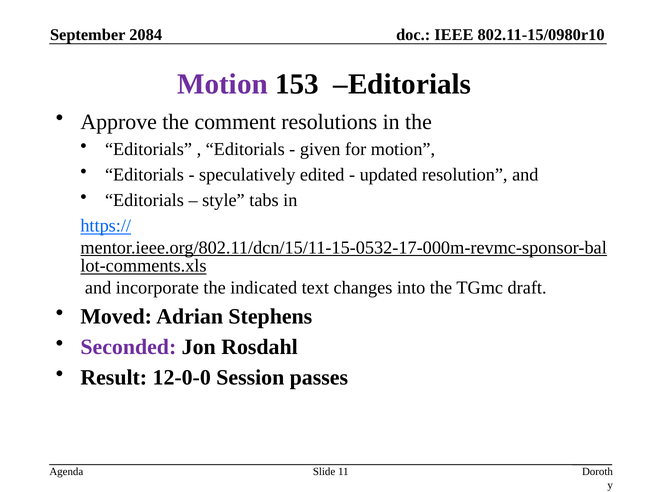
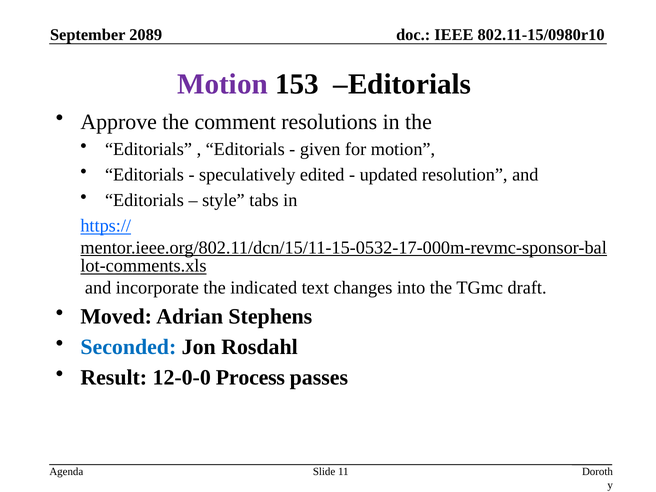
2084: 2084 -> 2089
Seconded colour: purple -> blue
Session: Session -> Process
